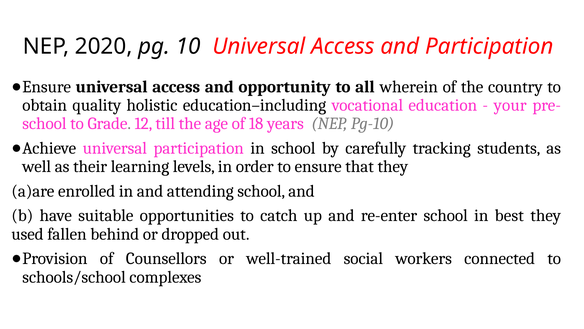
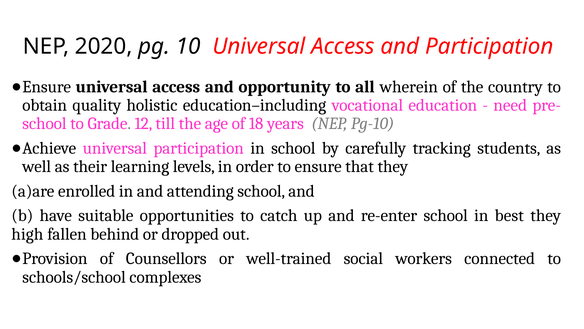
your: your -> need
used: used -> high
